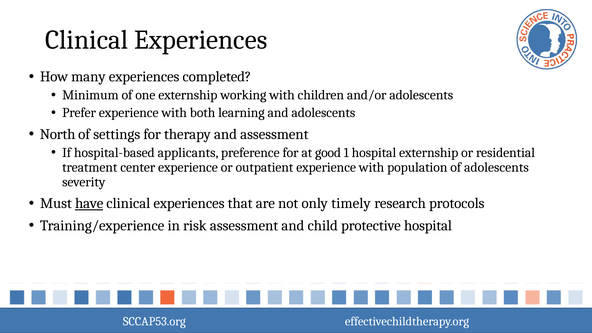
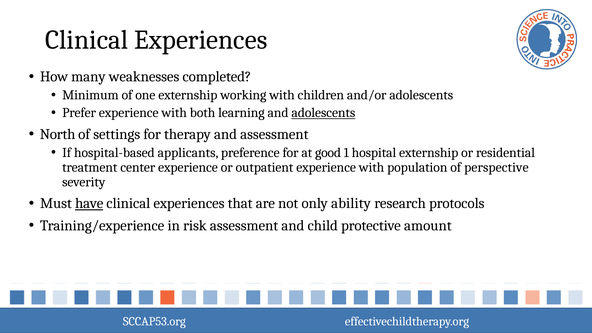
many experiences: experiences -> weaknesses
adolescents at (323, 113) underline: none -> present
of adolescents: adolescents -> perspective
timely: timely -> ability
protective hospital: hospital -> amount
